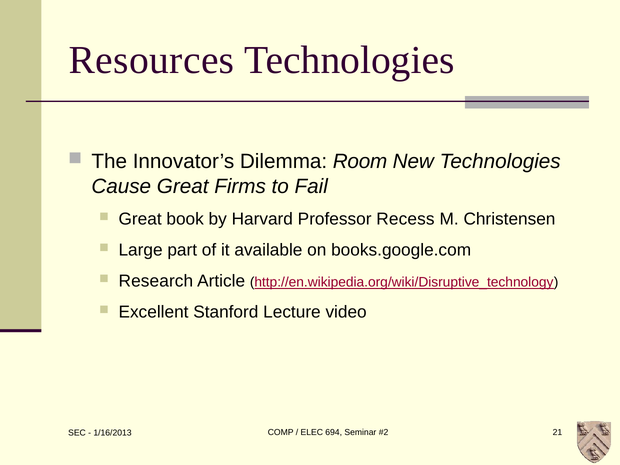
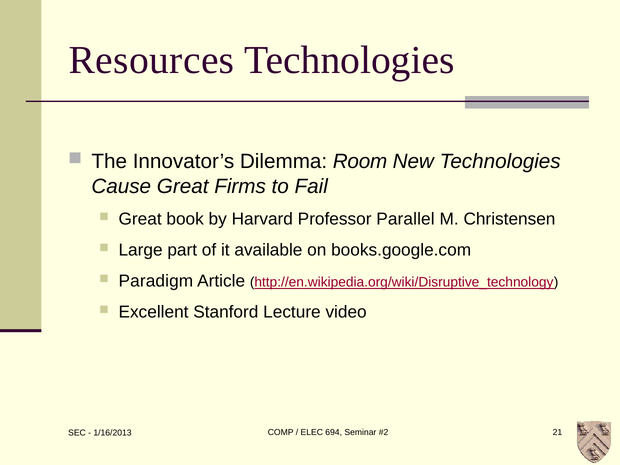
Recess: Recess -> Parallel
Research: Research -> Paradigm
